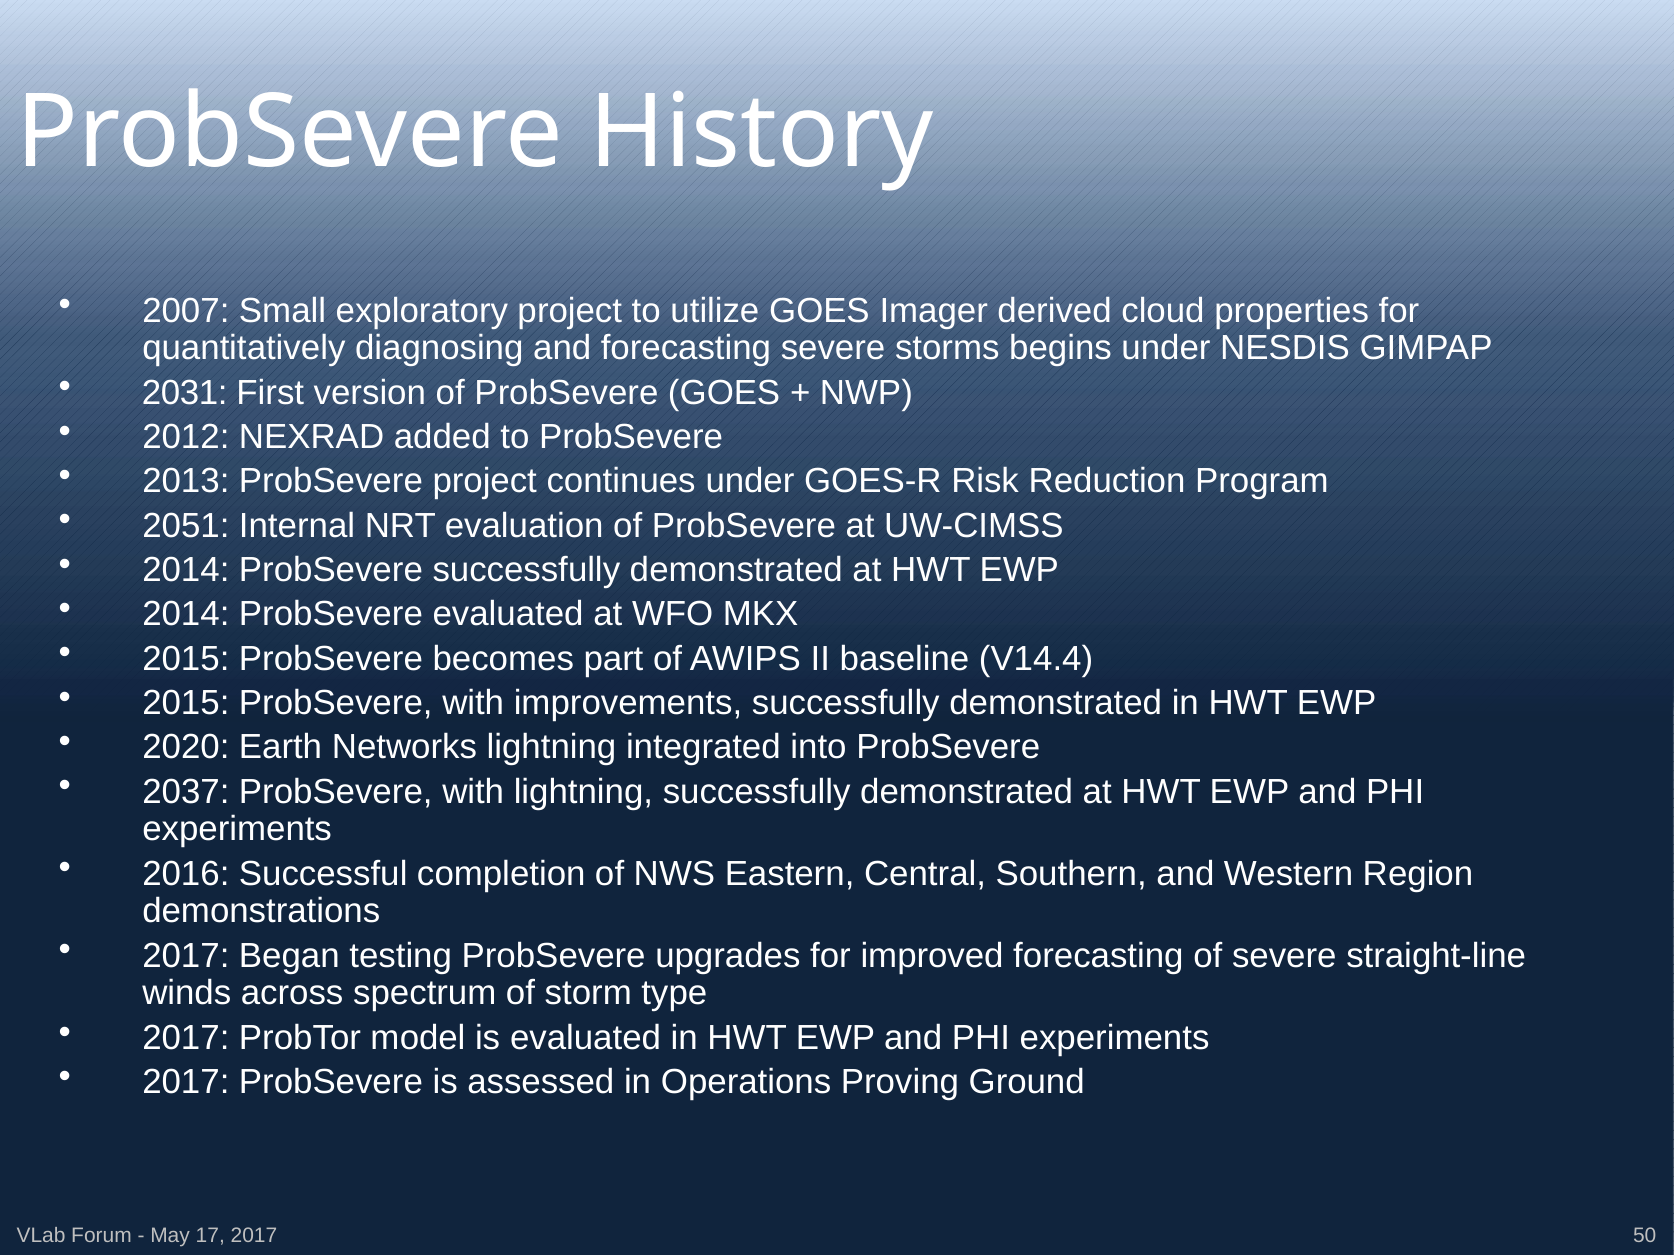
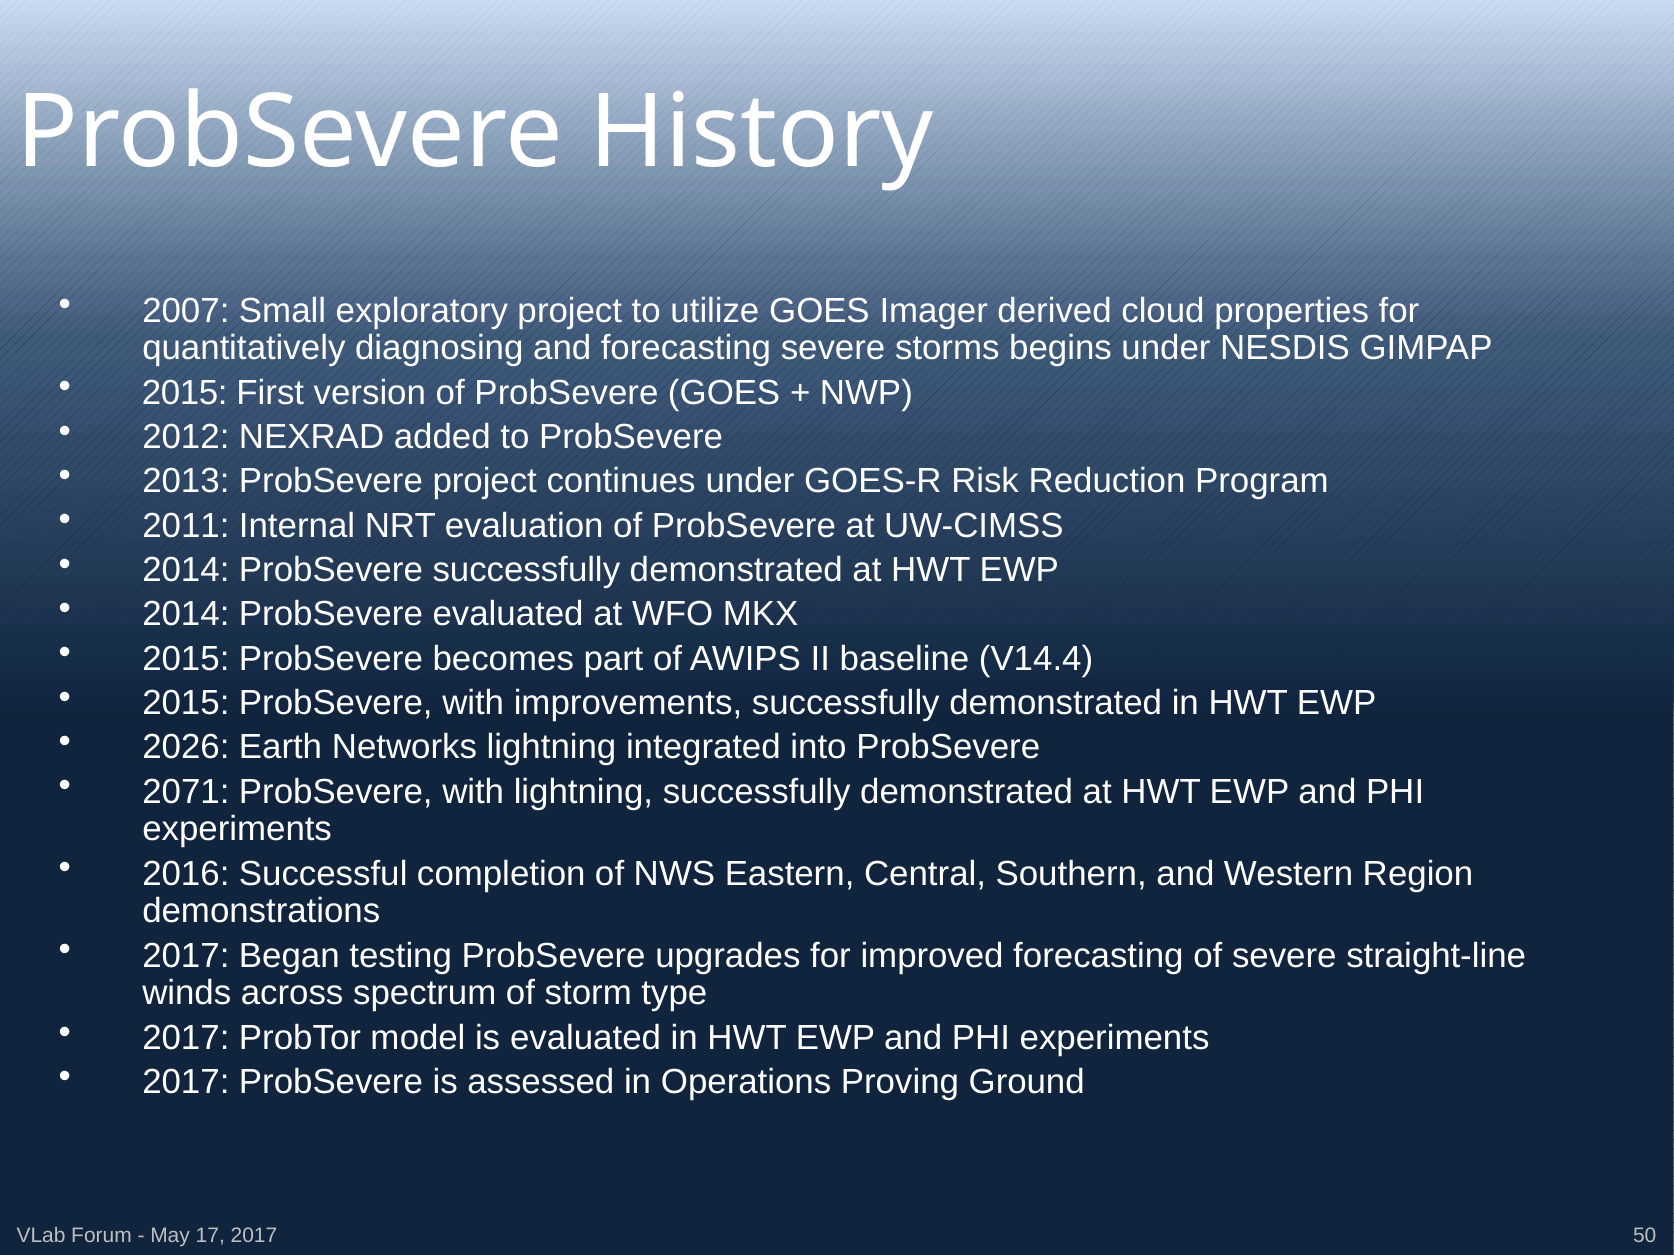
2031 at (185, 393): 2031 -> 2015
2051: 2051 -> 2011
2020: 2020 -> 2026
2037: 2037 -> 2071
